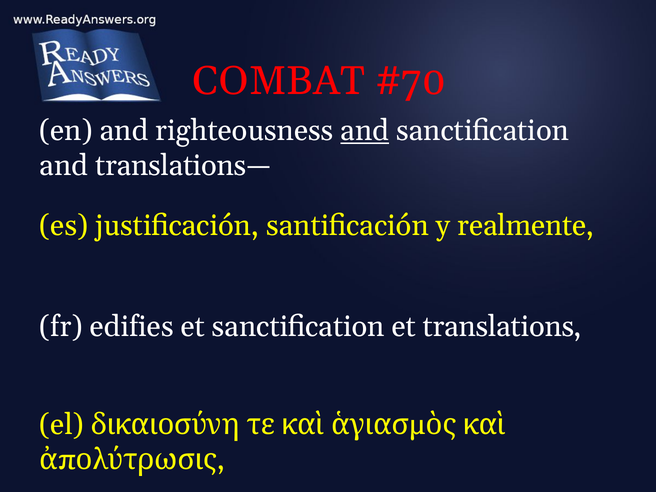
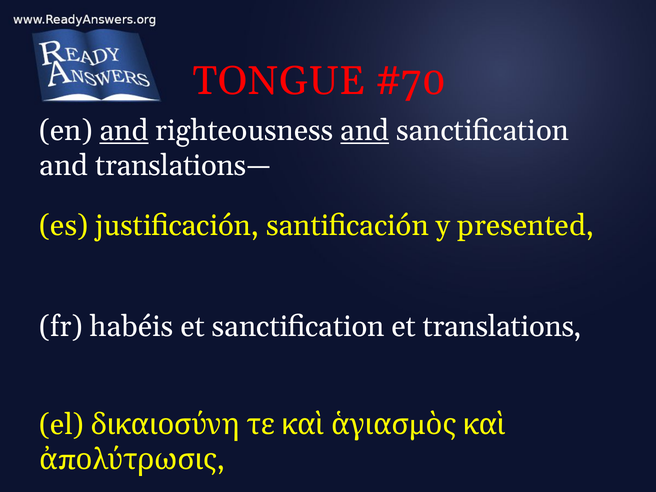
COMBAT: COMBAT -> TONGUE
and at (124, 131) underline: none -> present
realmente: realmente -> presented
edifies: edifies -> habéis
